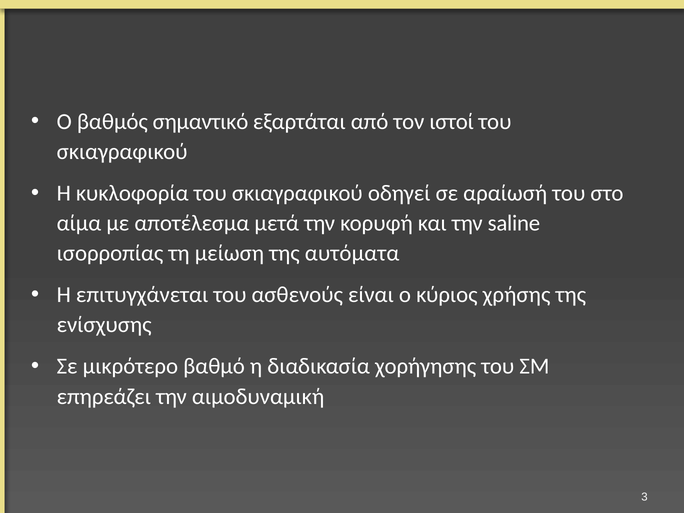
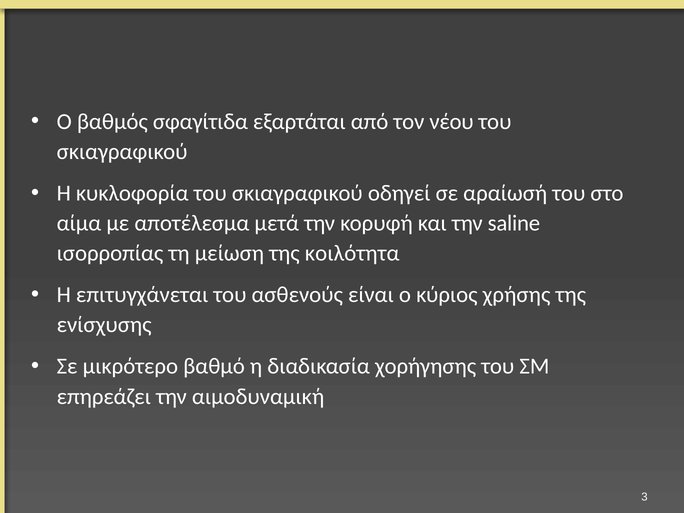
σημαντικό: σημαντικό -> σφαγίτιδα
ιστοί: ιστοί -> νέου
αυτόματα: αυτόματα -> κοιλότητα
